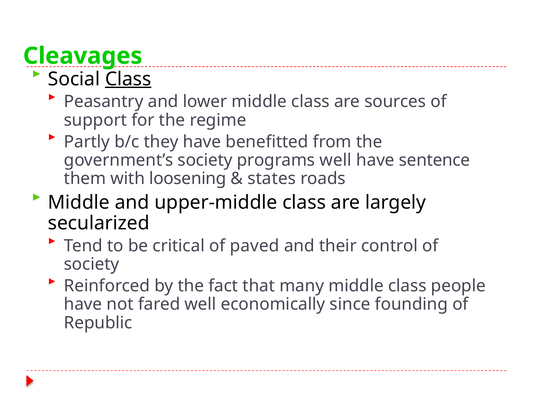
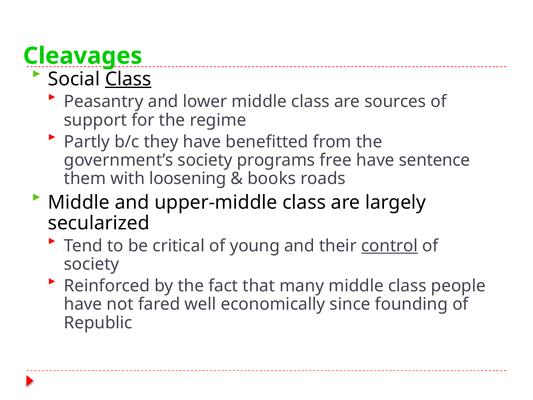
programs well: well -> free
states: states -> books
paved: paved -> young
control underline: none -> present
